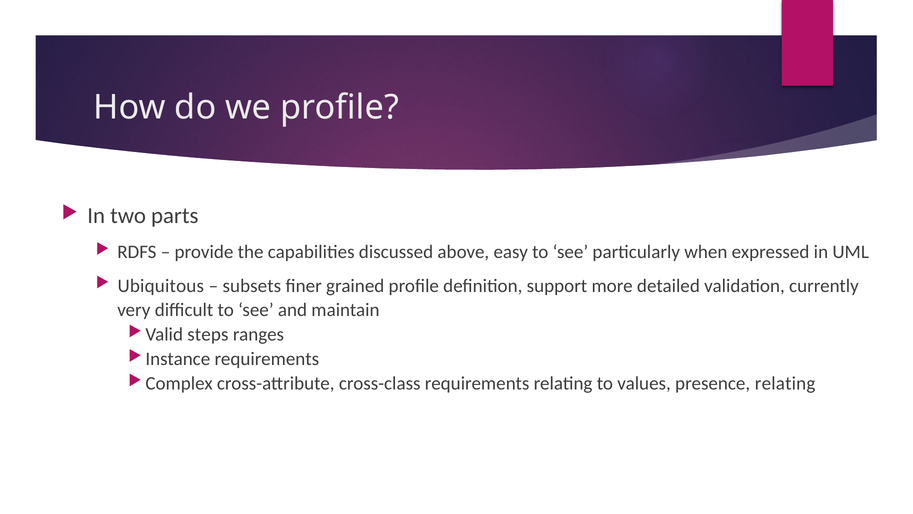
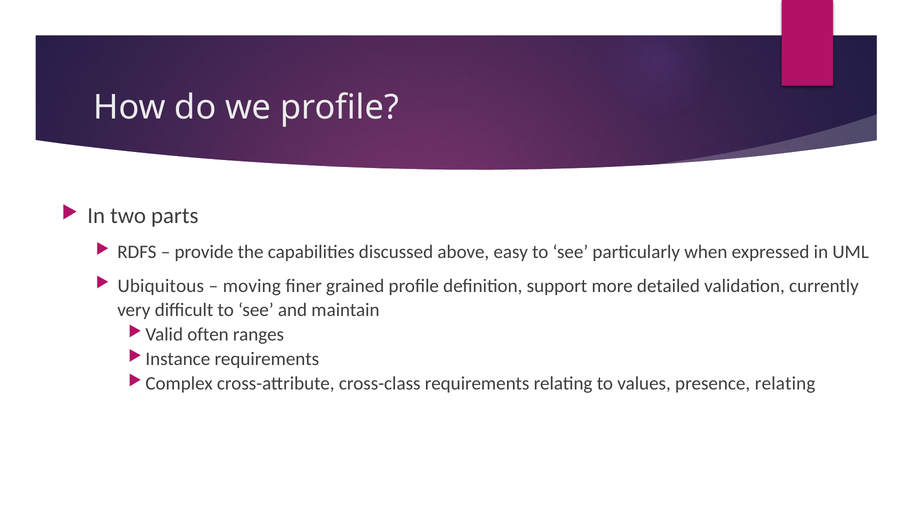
subsets: subsets -> moving
steps: steps -> often
